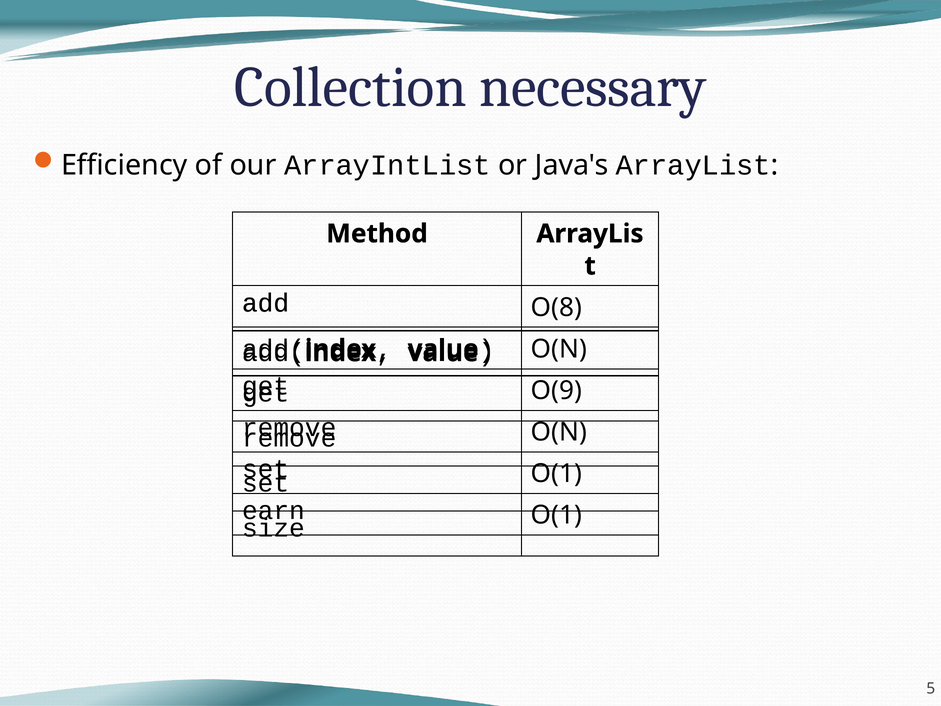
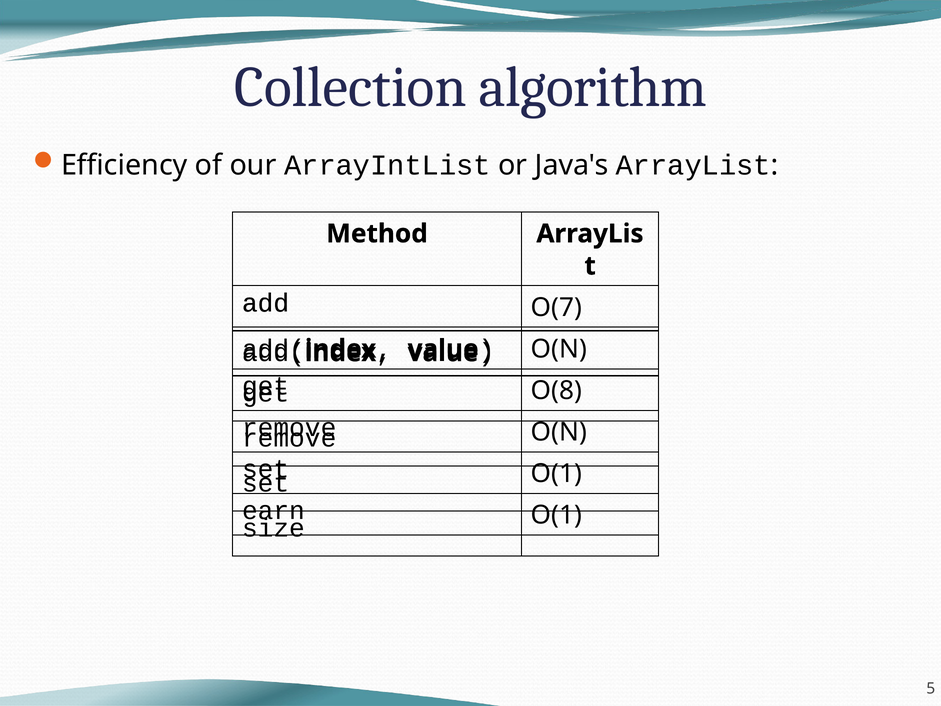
necessary: necessary -> algorithm
O(8: O(8 -> O(7
O(9: O(9 -> O(8
